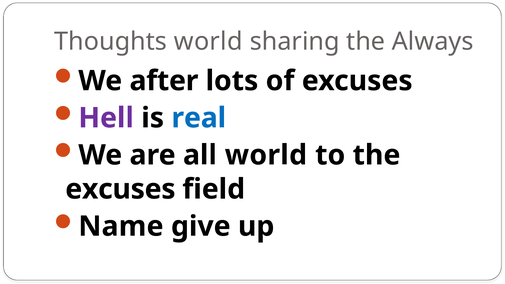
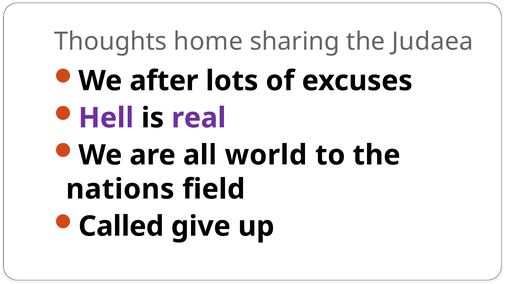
Thoughts world: world -> home
Always: Always -> Judaea
real colour: blue -> purple
excuses at (120, 189): excuses -> nations
Name: Name -> Called
